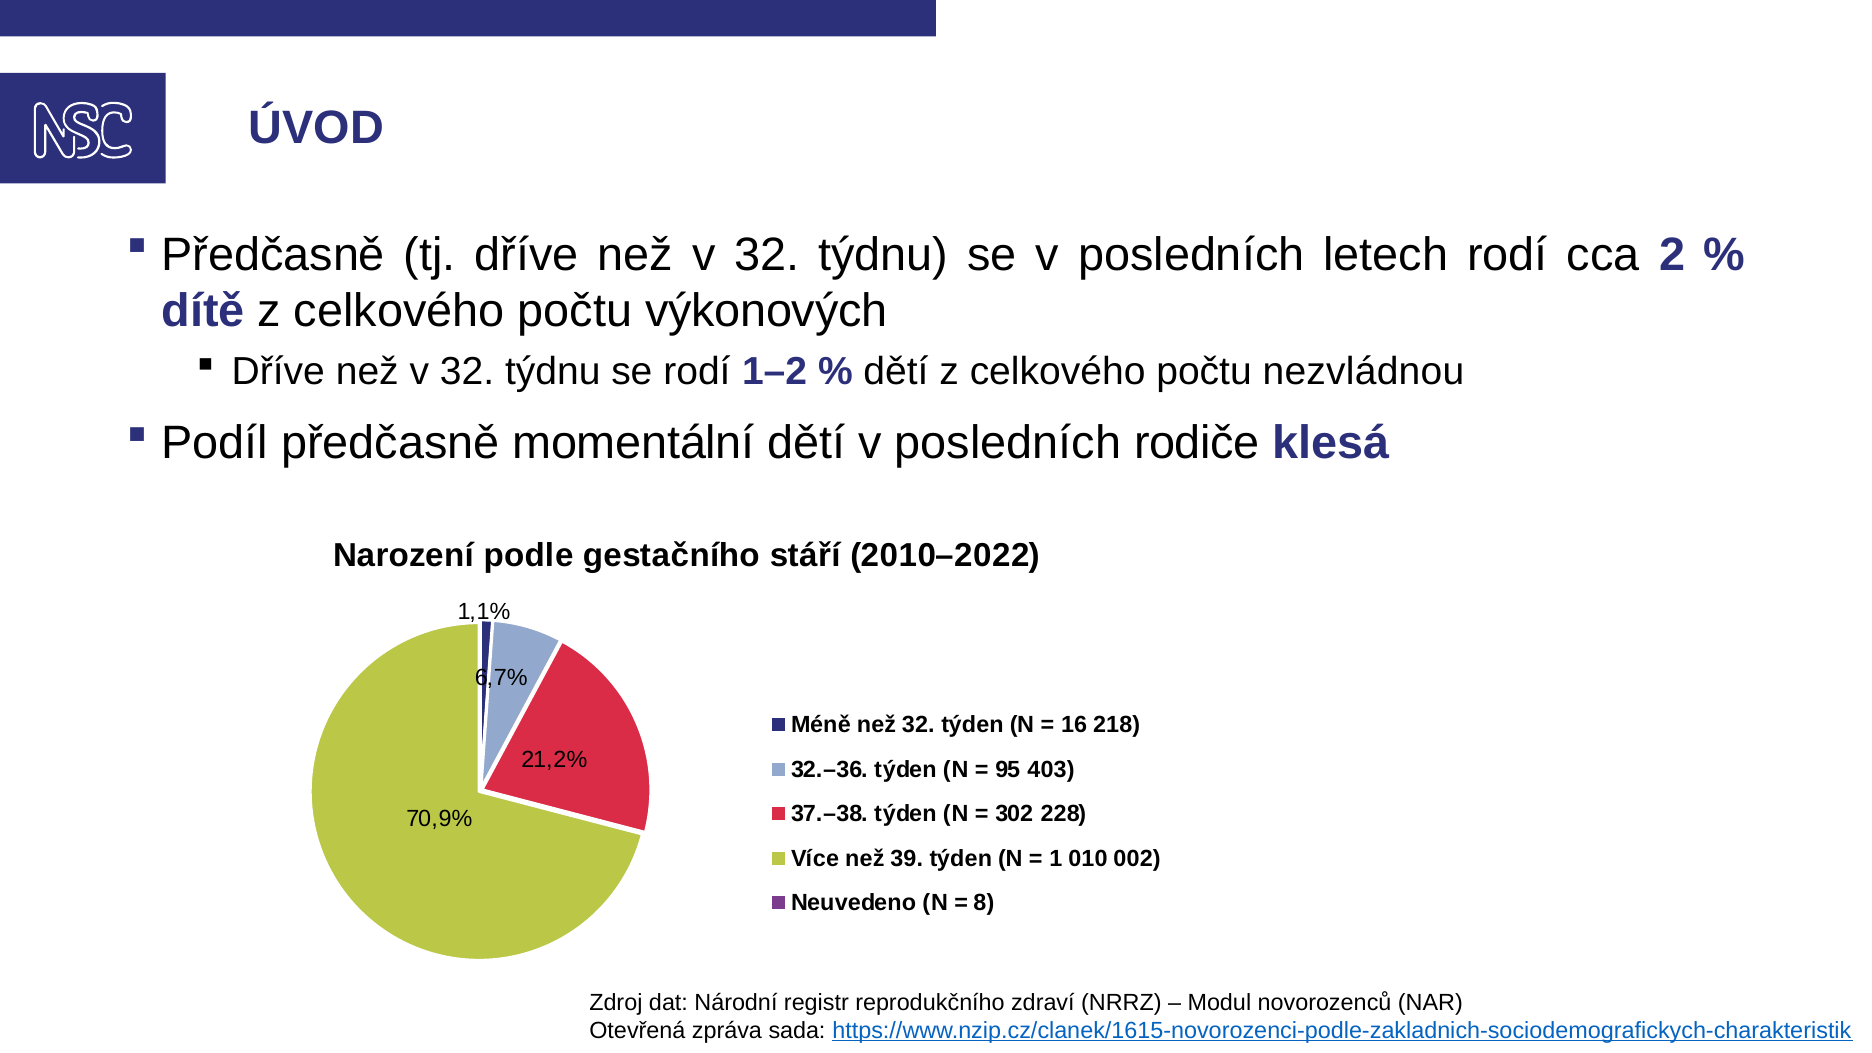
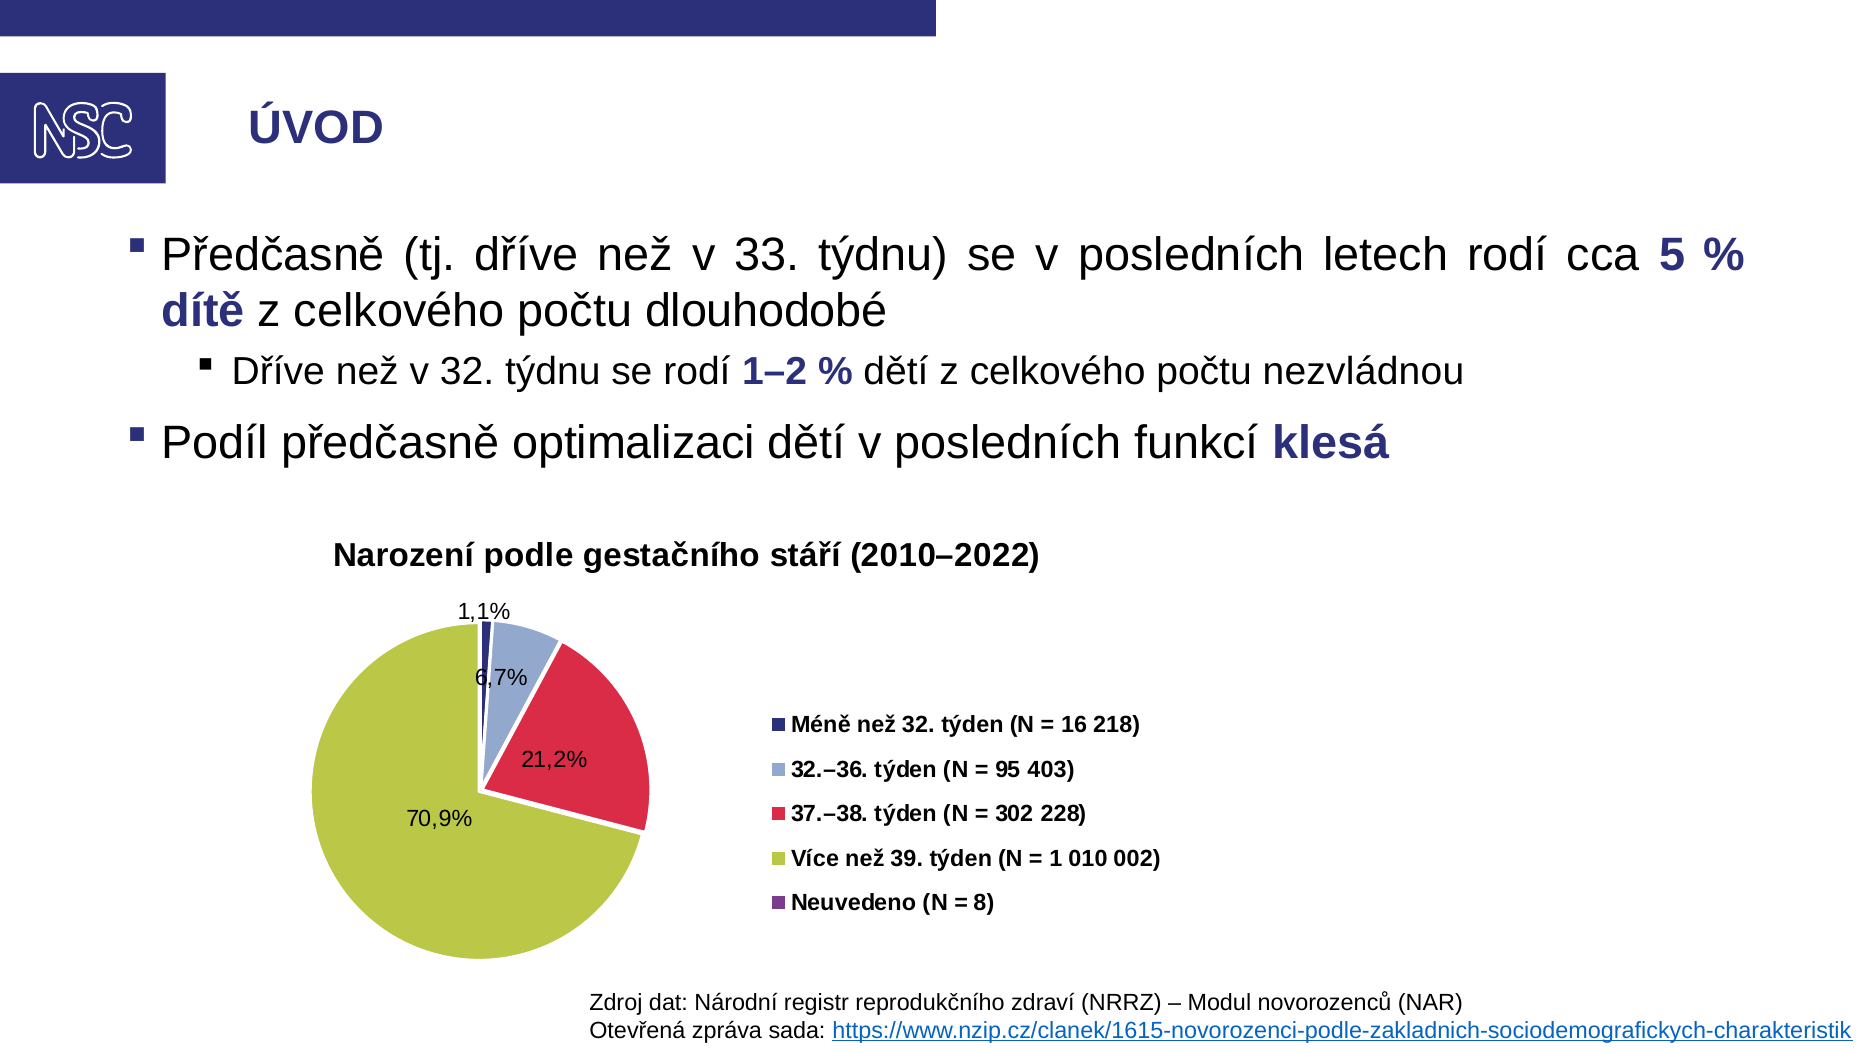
32 at (767, 255): 32 -> 33
2: 2 -> 5
výkonových: výkonových -> dlouhodobé
momentální: momentální -> optimalizaci
rodiče: rodiče -> funkcí
